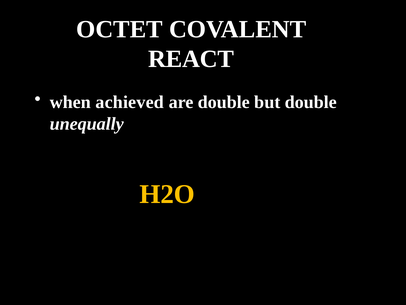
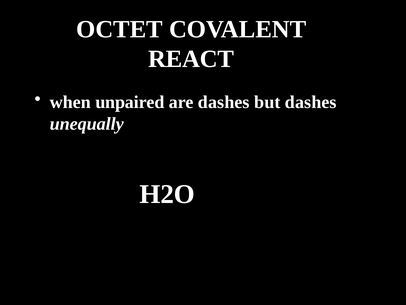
achieved: achieved -> unpaired
are double: double -> dashes
but double: double -> dashes
H2O colour: yellow -> white
